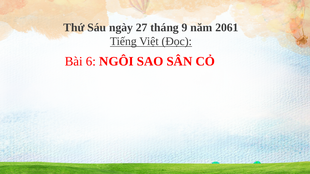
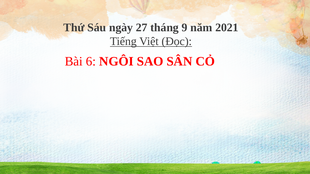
2061: 2061 -> 2021
